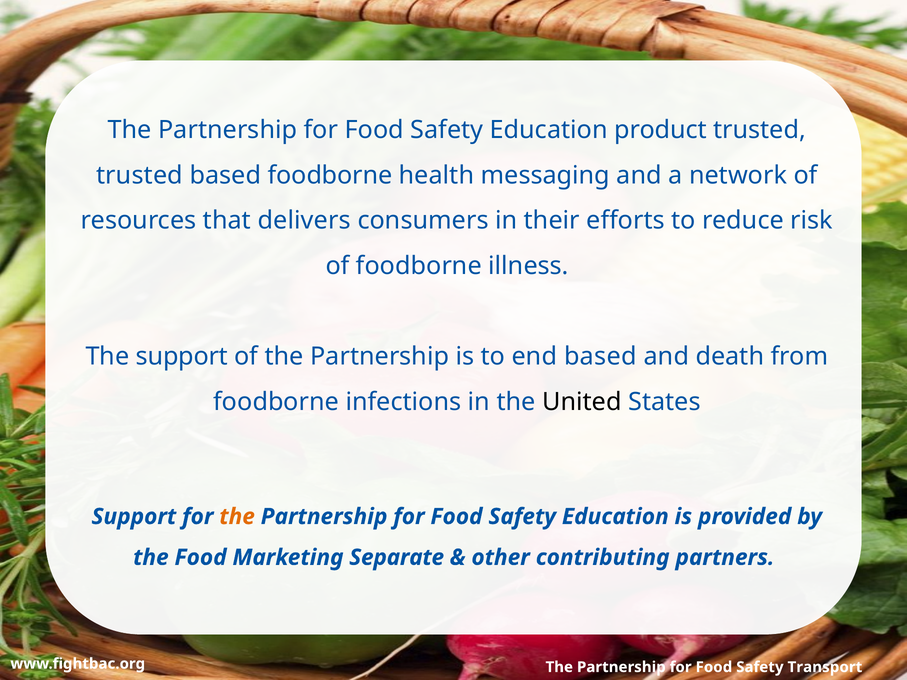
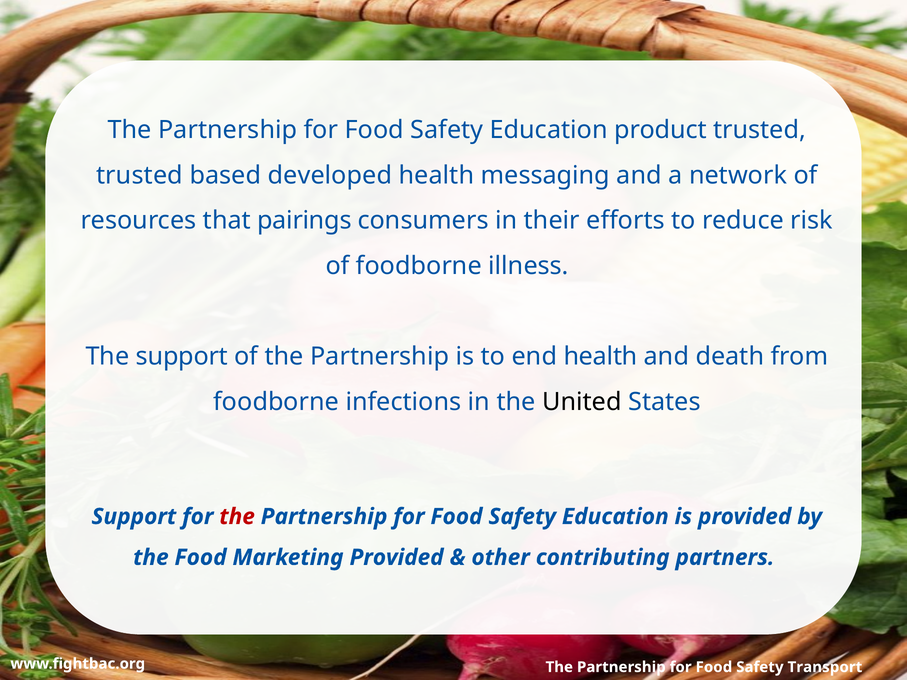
based foodborne: foodborne -> developed
delivers: delivers -> pairings
end based: based -> health
the at (237, 517) colour: orange -> red
Marketing Separate: Separate -> Provided
